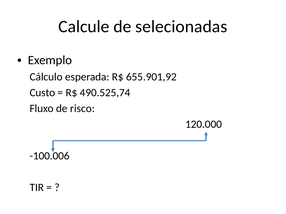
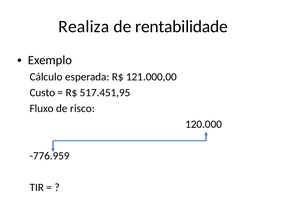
Calcule: Calcule -> Realiza
selecionadas: selecionadas -> rentabilidade
655.901,92: 655.901,92 -> 121.000,00
490.525,74: 490.525,74 -> 517.451,95
-100.006: -100.006 -> -776.959
